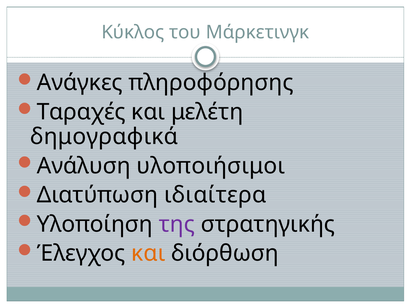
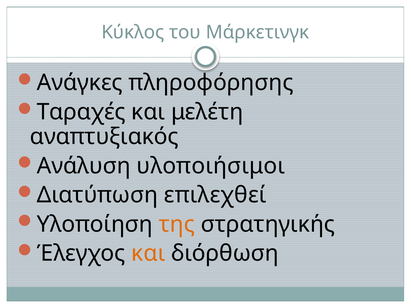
δημογραφικά: δημογραφικά -> αναπτυξιακός
ιδιαίτερα: ιδιαίτερα -> επιλεχθεί
της colour: purple -> orange
